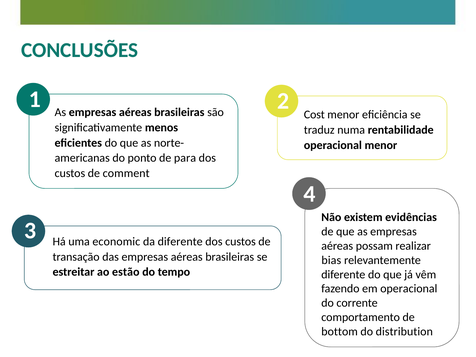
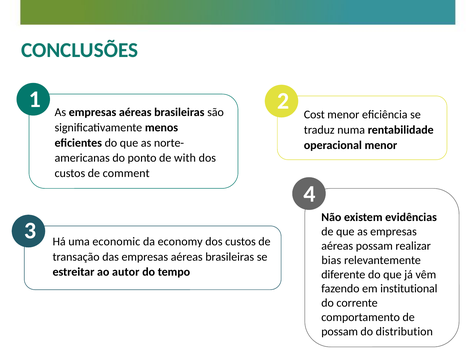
para: para -> with
da diferente: diferente -> economy
estão: estão -> autor
em operacional: operacional -> institutional
bottom at (340, 332): bottom -> possam
